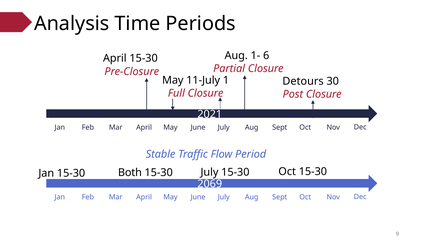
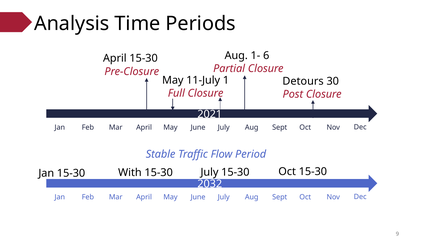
Both: Both -> With
2069: 2069 -> 2032
